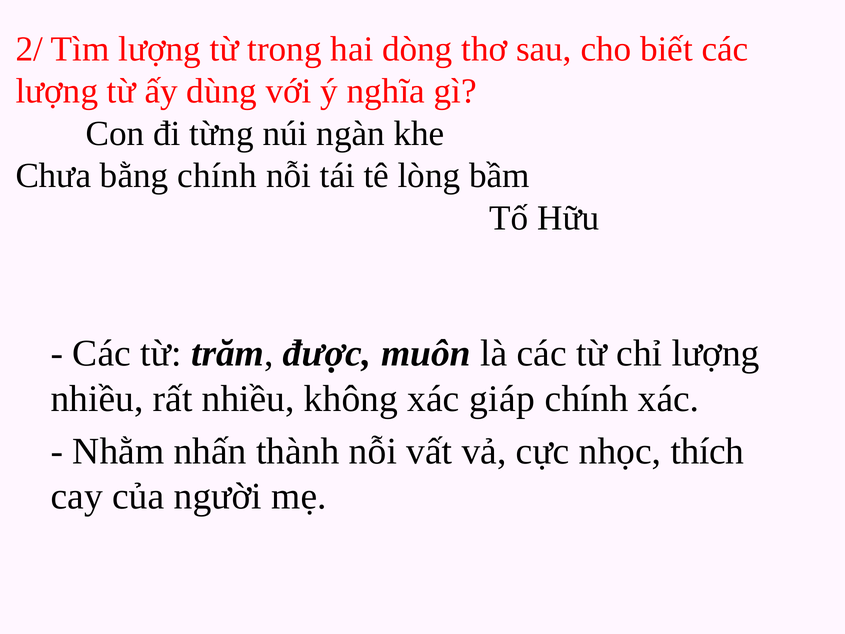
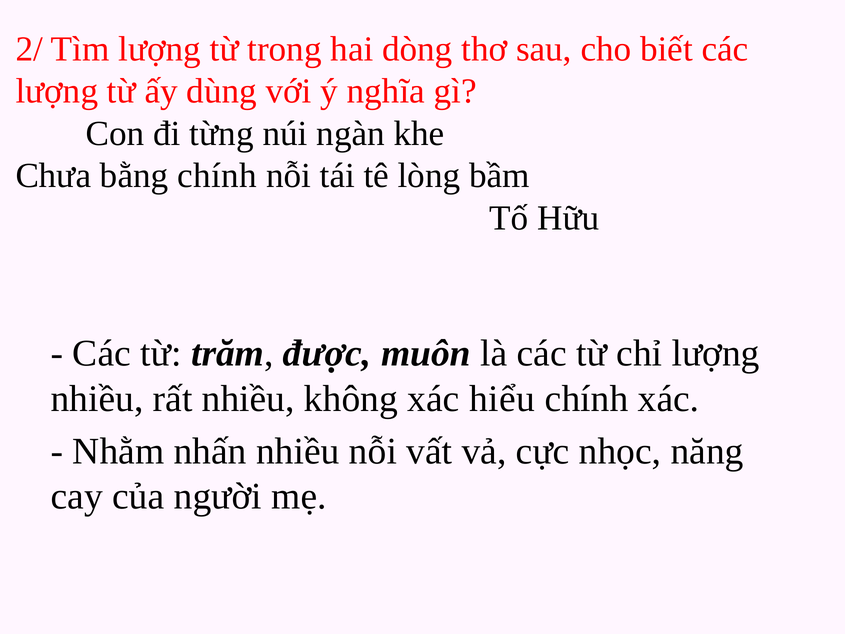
giáp: giáp -> hiểu
nhấn thành: thành -> nhiều
thích: thích -> năng
